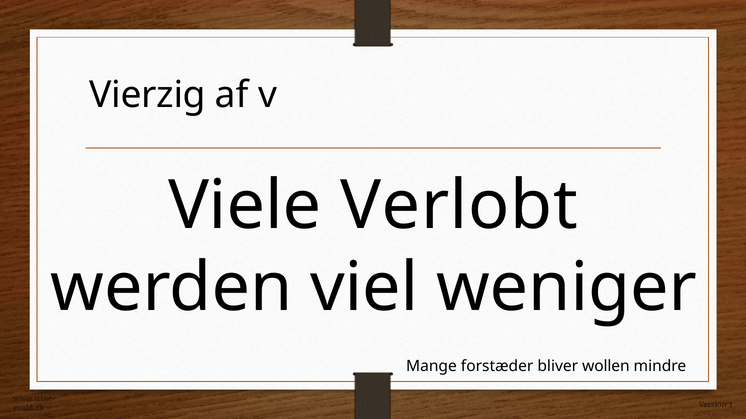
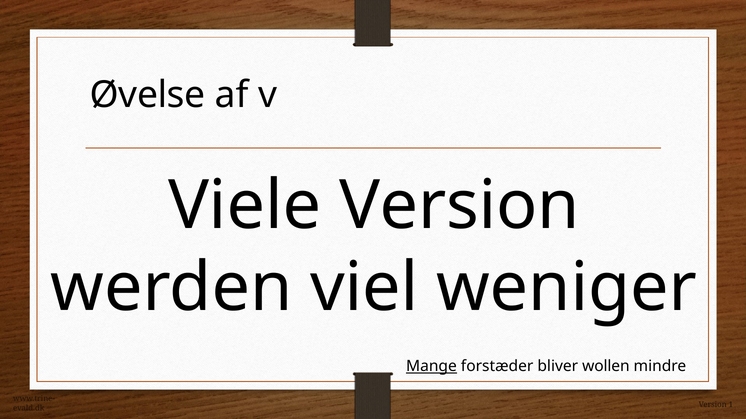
Vierzig: Vierzig -> Øvelse
Viele Verlobt: Verlobt -> Version
Mange underline: none -> present
